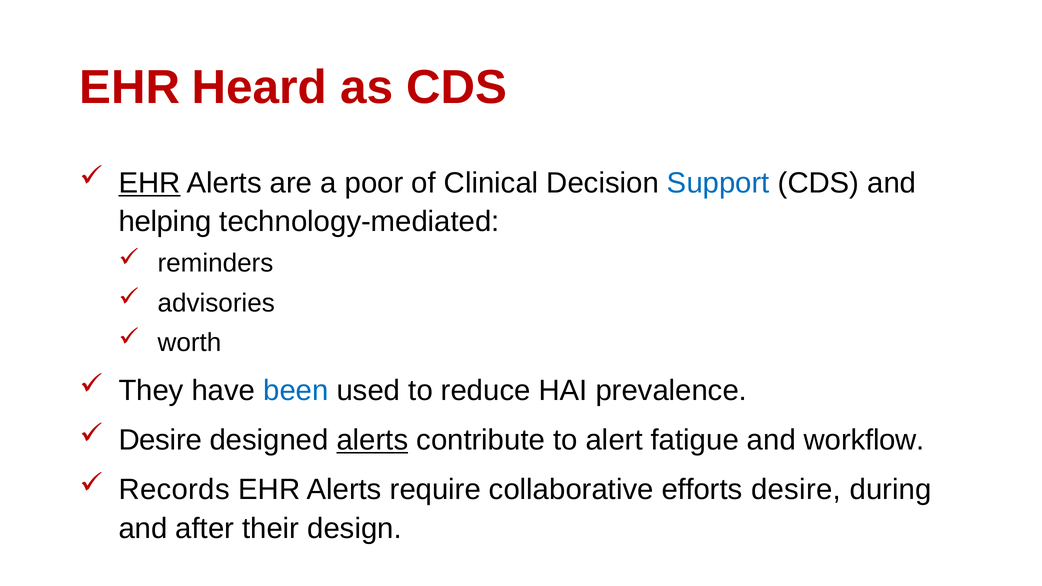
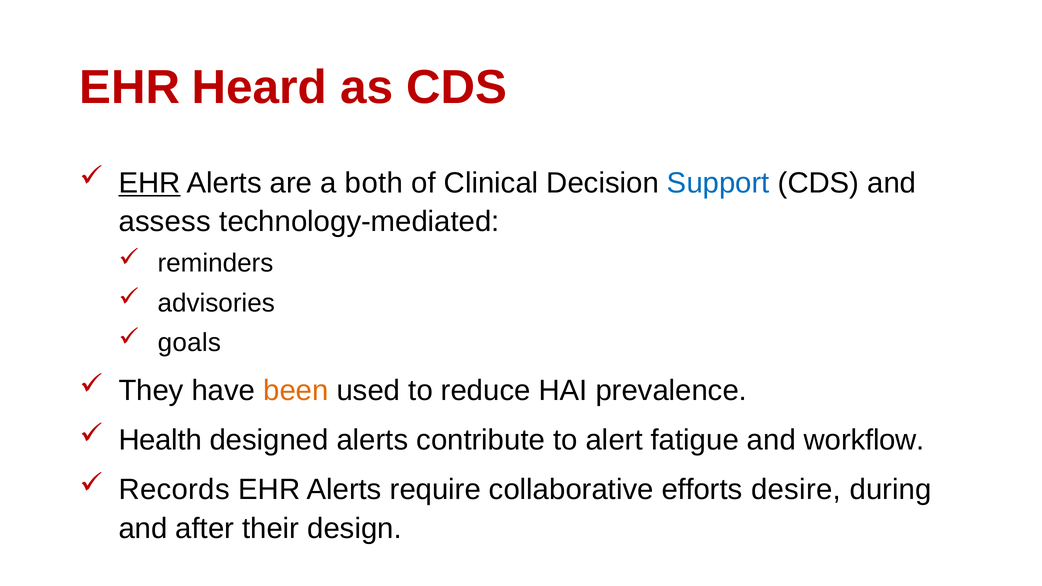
poor: poor -> both
helping: helping -> assess
worth: worth -> goals
been colour: blue -> orange
Desire at (160, 440): Desire -> Health
alerts at (372, 440) underline: present -> none
